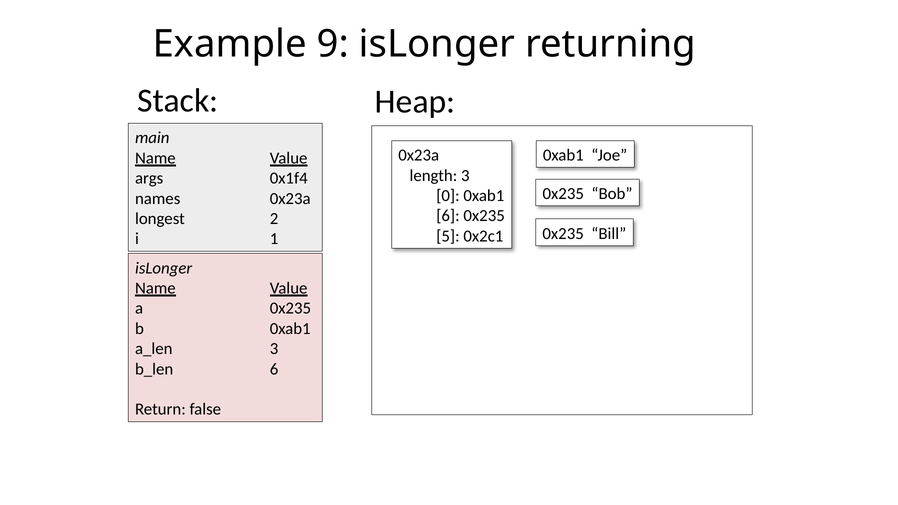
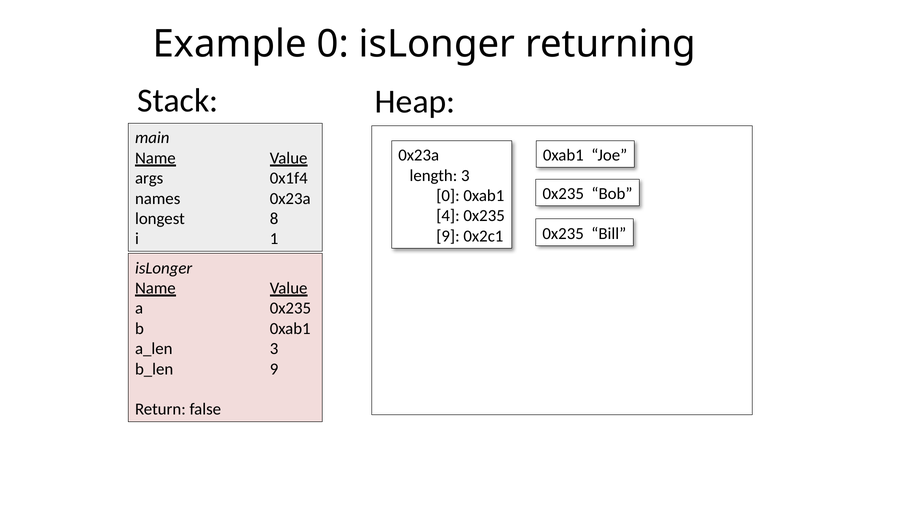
Example 9: 9 -> 0
6 at (448, 216): 6 -> 4
2: 2 -> 8
5 at (448, 236): 5 -> 9
b_len 6: 6 -> 9
